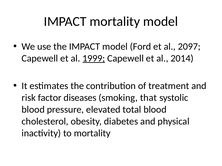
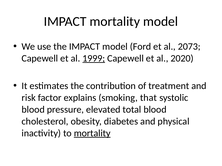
2097: 2097 -> 2073
2014: 2014 -> 2020
diseases: diseases -> explains
mortality at (92, 133) underline: none -> present
